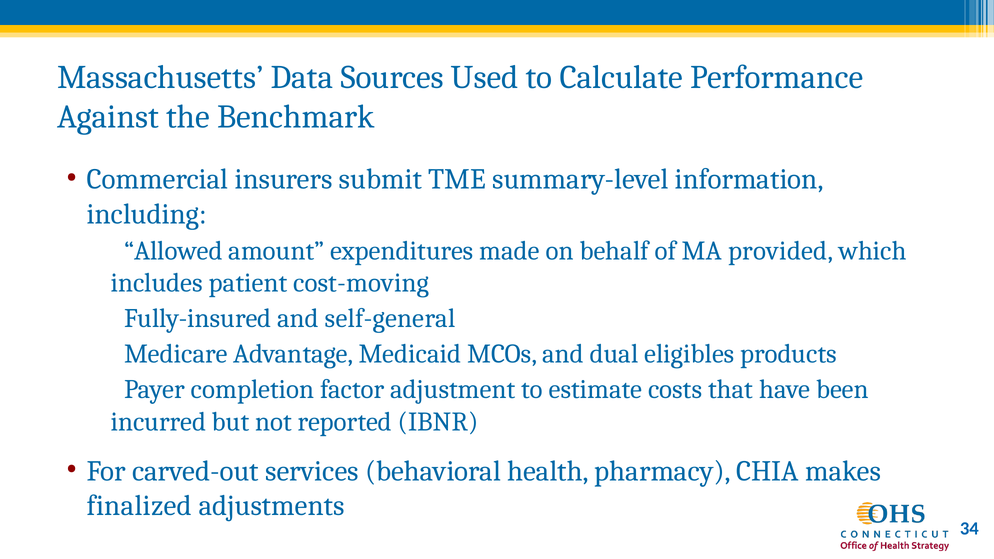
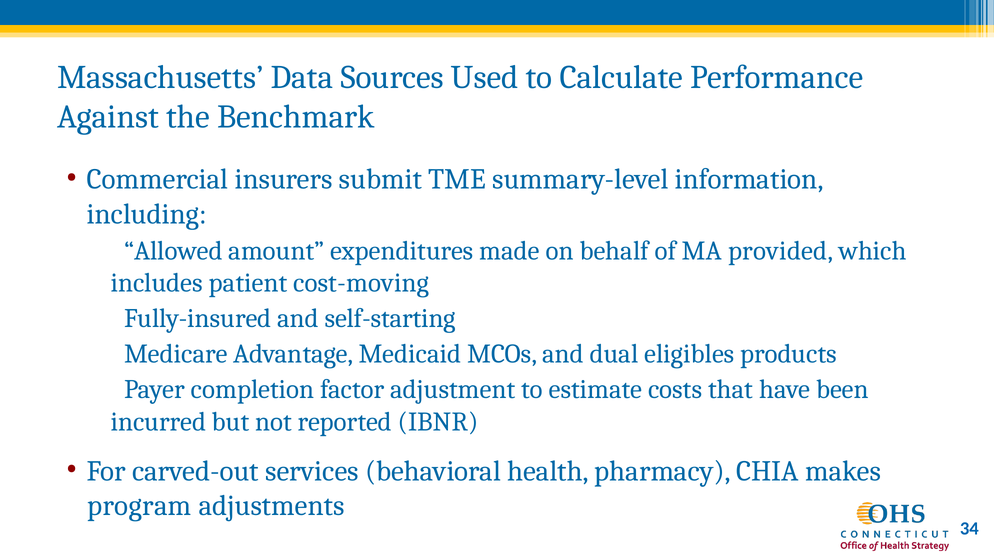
self-general: self-general -> self-starting
finalized: finalized -> program
